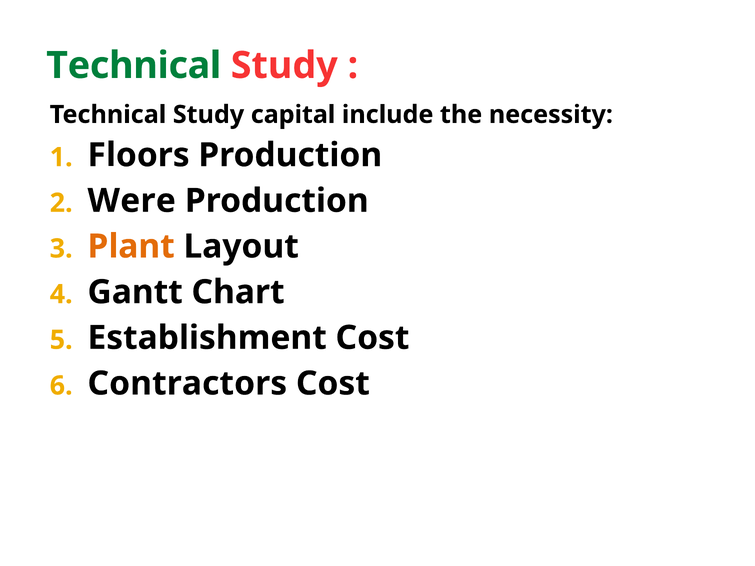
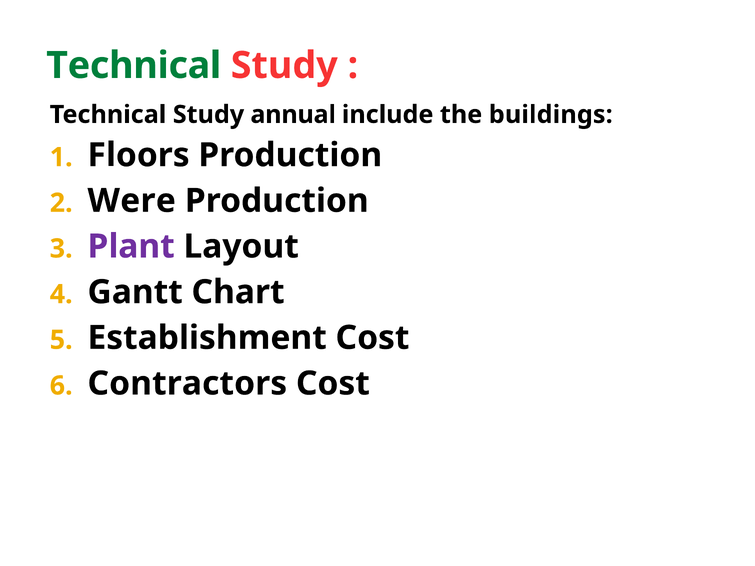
capital: capital -> annual
necessity: necessity -> buildings
Plant colour: orange -> purple
